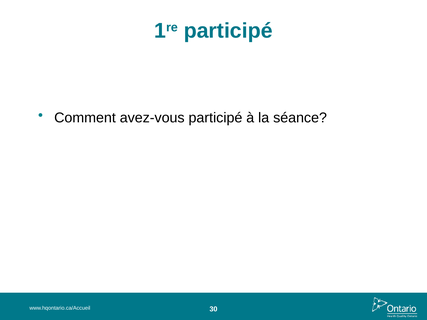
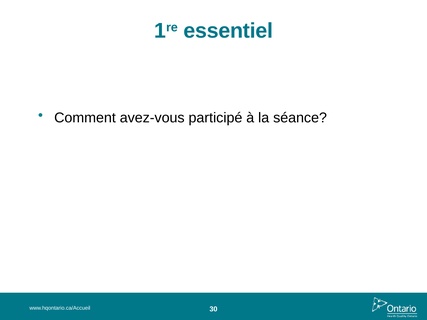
1re participé: participé -> essentiel
